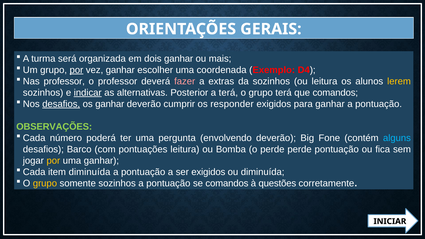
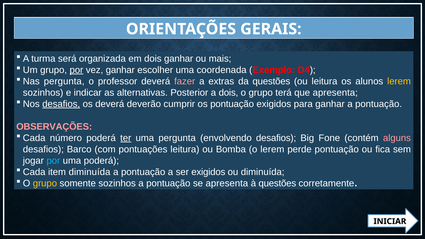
professor at (64, 81): professor -> pergunta
da sozinhos: sozinhos -> questões
indicar underline: present -> none
a terá: terá -> dois
que comandos: comandos -> apresenta
os ganhar: ganhar -> deverá
os responder: responder -> pontuação
OBSERVAÇÕES colour: light green -> pink
ter underline: none -> present
envolvendo deverão: deverão -> desafios
alguns colour: light blue -> pink
o perde: perde -> lerem
por at (53, 161) colour: yellow -> light blue
uma ganhar: ganhar -> poderá
se comandos: comandos -> apresenta
